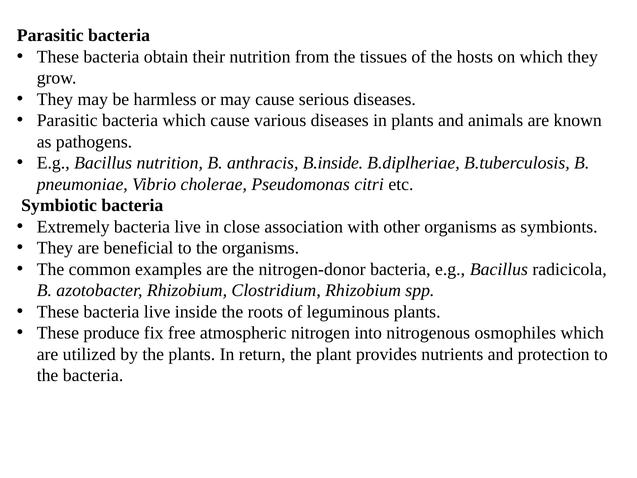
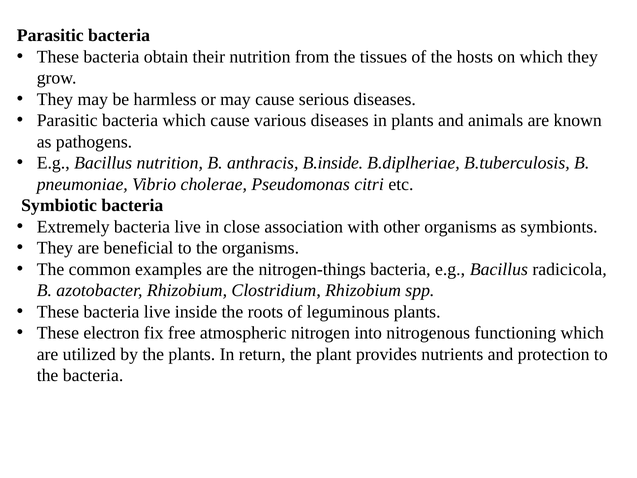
nitrogen-donor: nitrogen-donor -> nitrogen-things
produce: produce -> electron
osmophiles: osmophiles -> functioning
